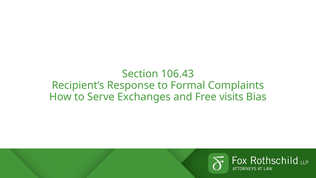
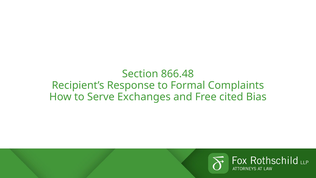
106.43: 106.43 -> 866.48
visits: visits -> cited
